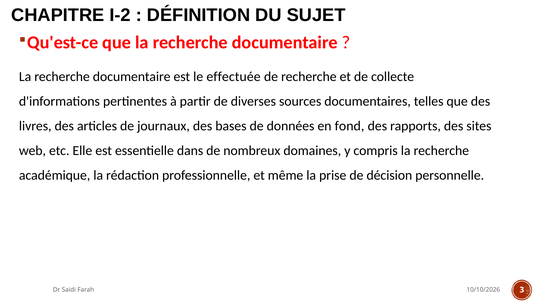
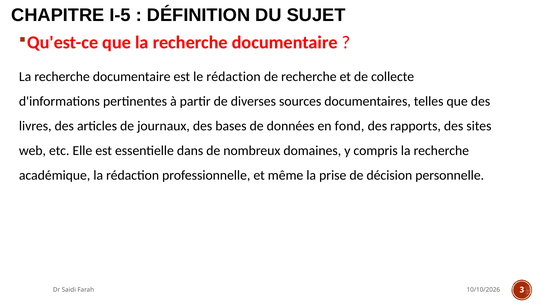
I-2: I-2 -> I-5
le effectuée: effectuée -> rédaction
